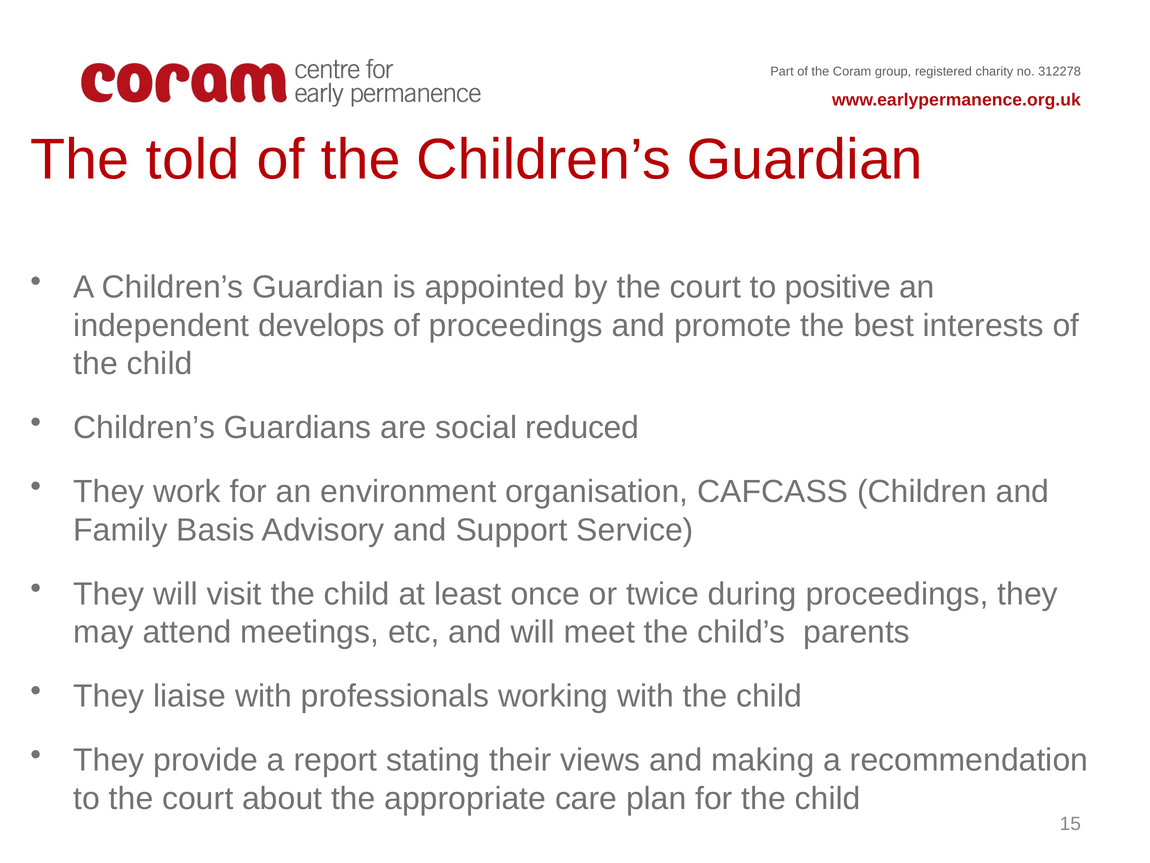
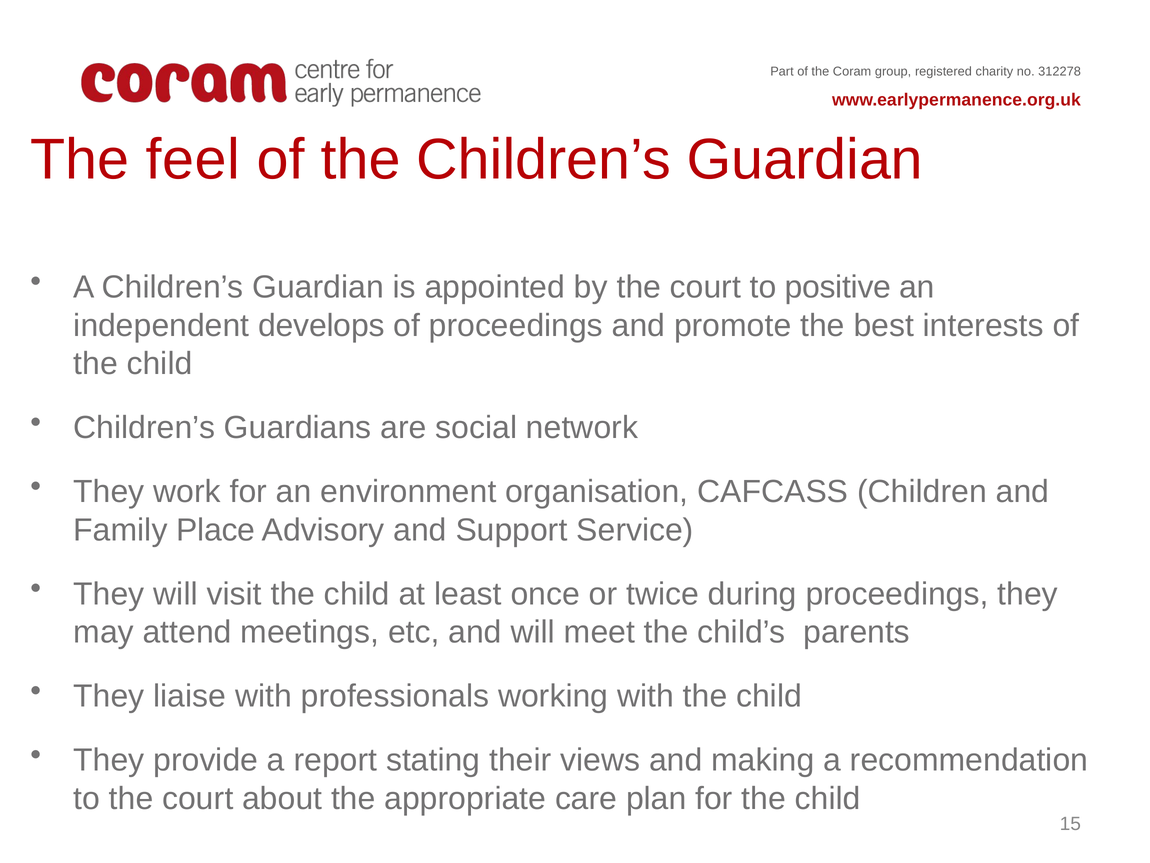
told: told -> feel
reduced: reduced -> network
Basis: Basis -> Place
